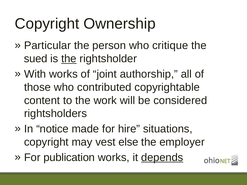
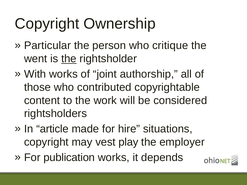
sued: sued -> went
notice: notice -> article
else: else -> play
depends underline: present -> none
